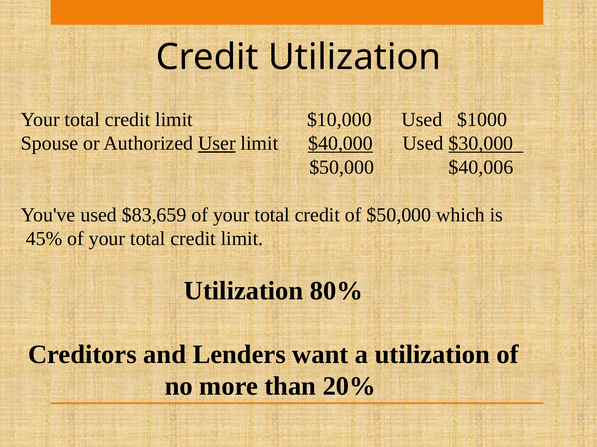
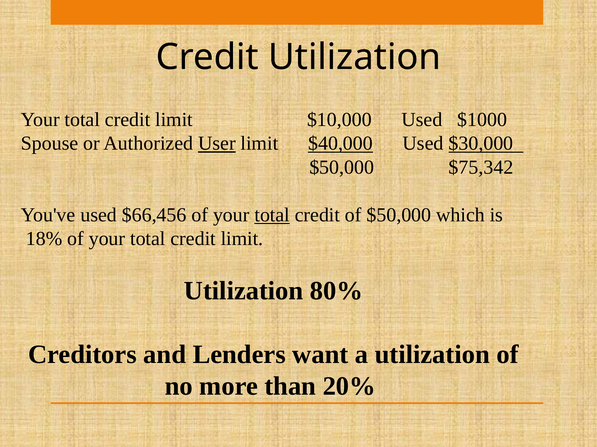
$40,006: $40,006 -> $75,342
$83,659: $83,659 -> $66,456
total at (272, 215) underline: none -> present
45%: 45% -> 18%
